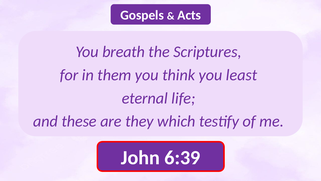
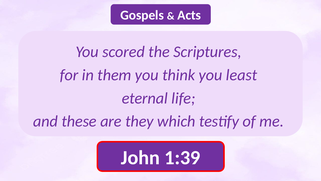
breath: breath -> scored
6:39: 6:39 -> 1:39
